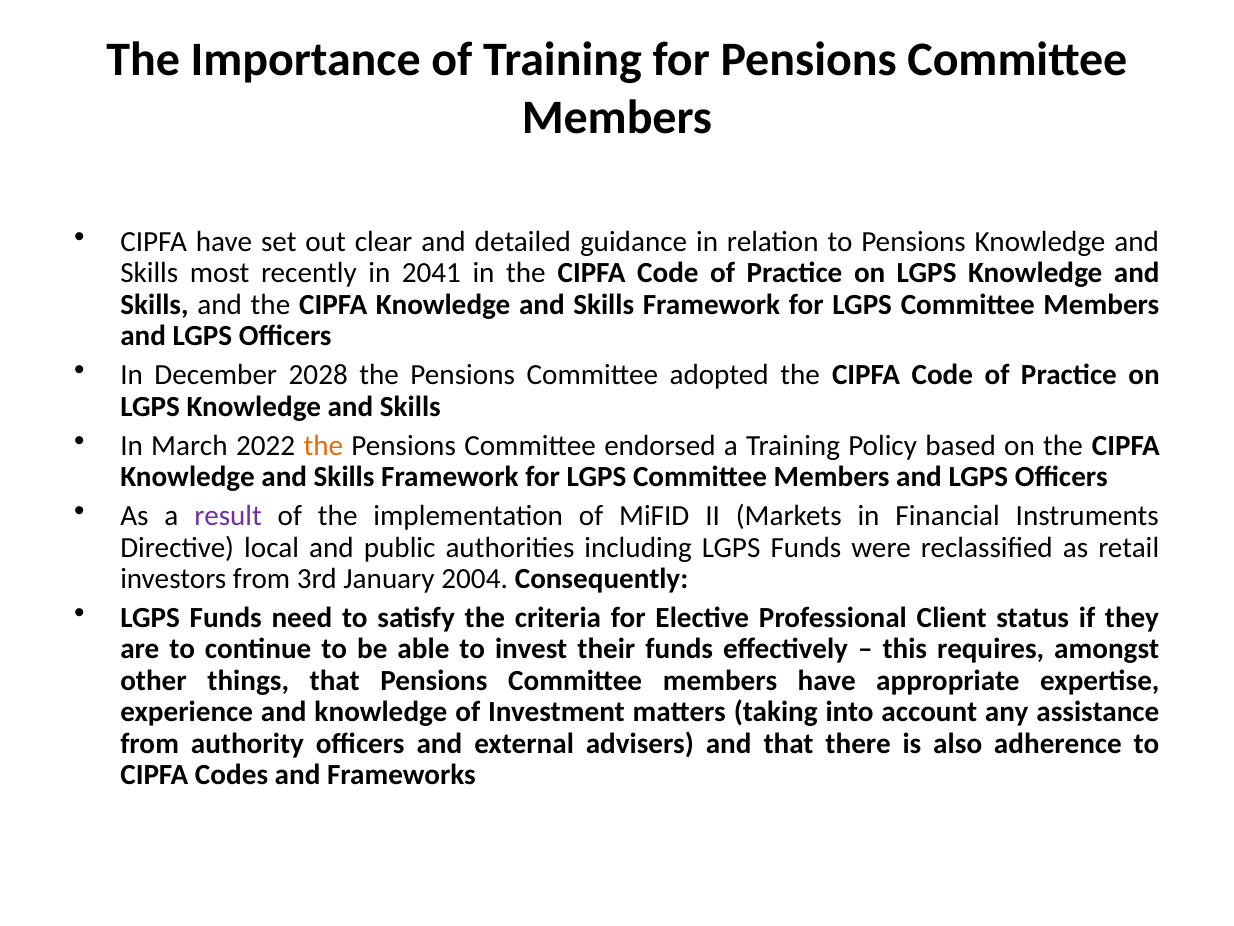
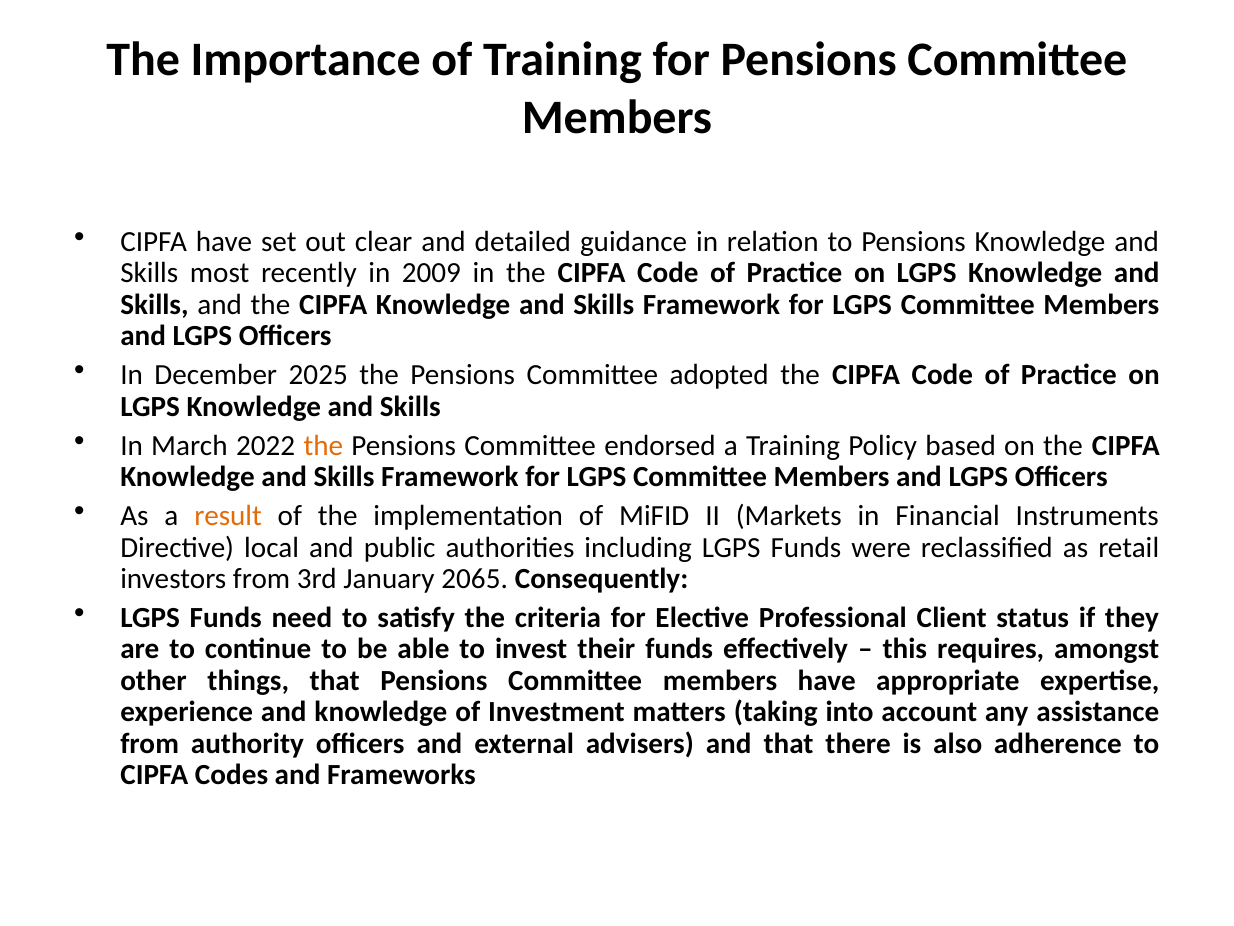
2041: 2041 -> 2009
2028: 2028 -> 2025
result colour: purple -> orange
2004: 2004 -> 2065
